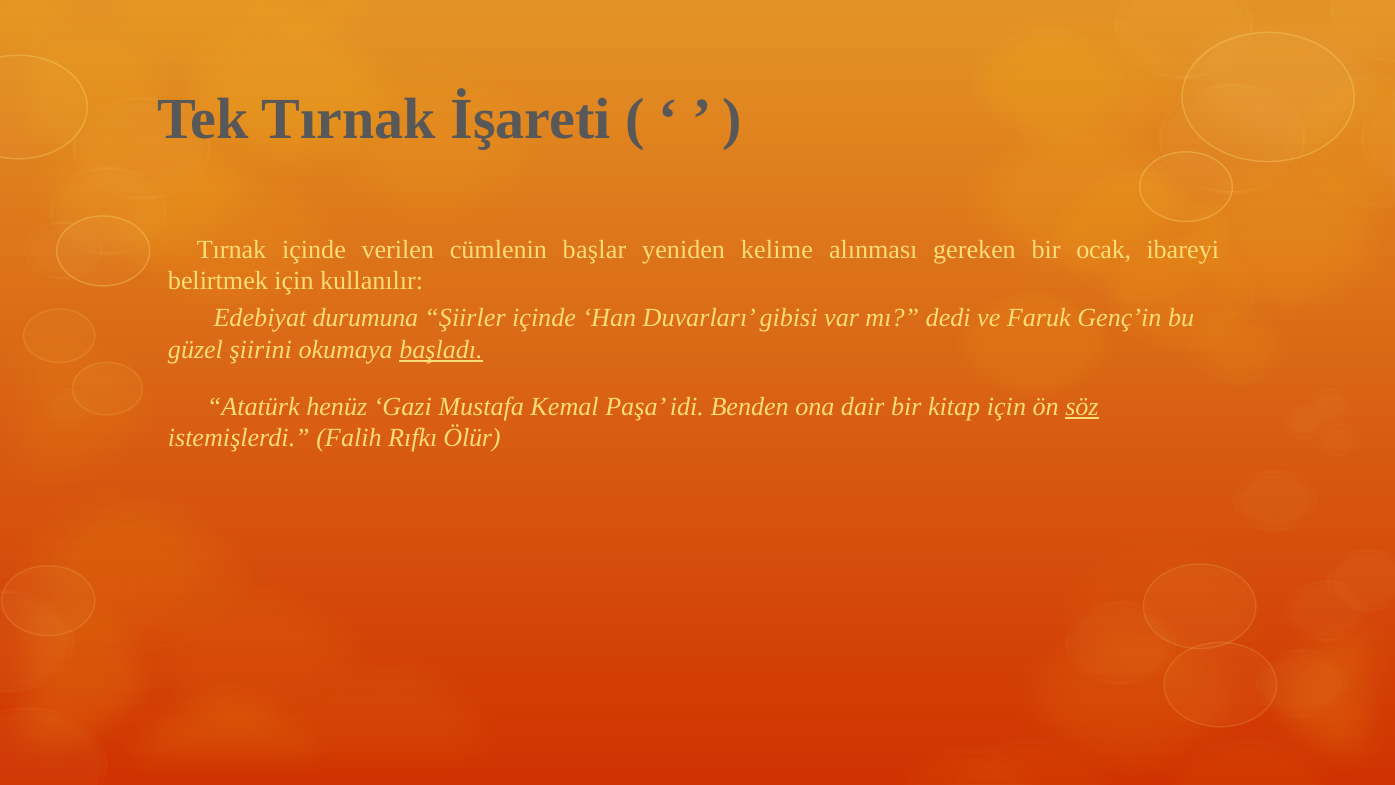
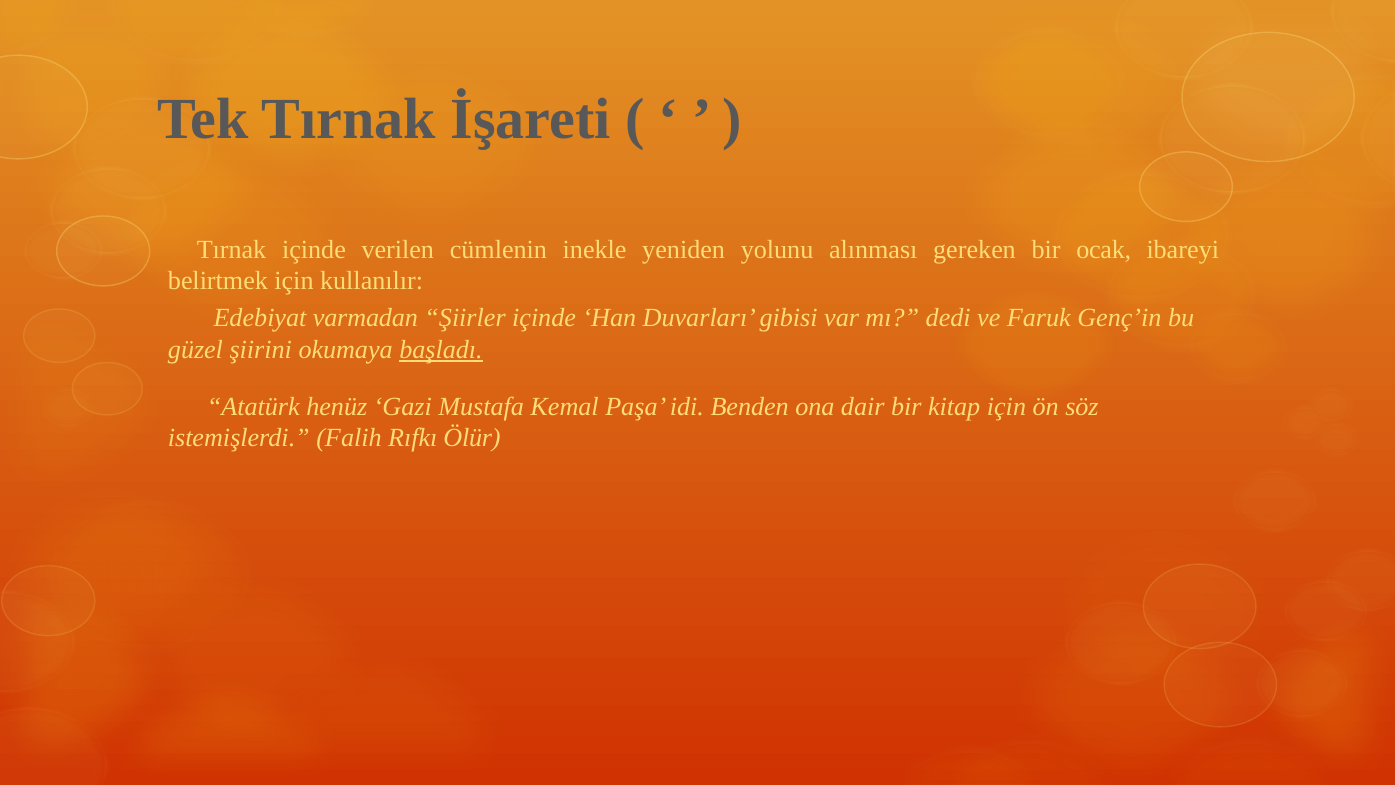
başlar: başlar -> inekle
kelime: kelime -> yolunu
durumuna: durumuna -> varmadan
söz underline: present -> none
